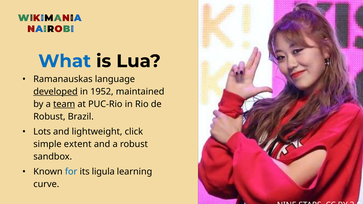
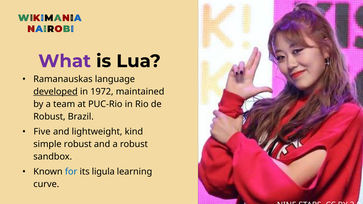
What colour: blue -> purple
1952: 1952 -> 1972
team underline: present -> none
Lots: Lots -> Five
click: click -> kind
simple extent: extent -> robust
